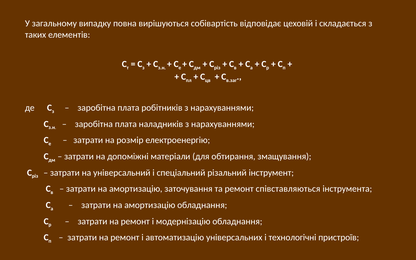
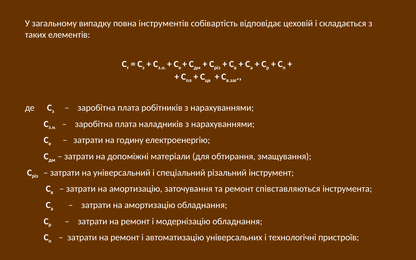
вирішуються: вирішуються -> інструментів
розмір: розмір -> годину
